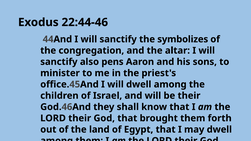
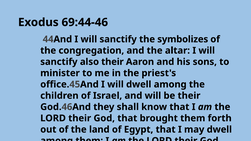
22:44-46: 22:44-46 -> 69:44-46
also pens: pens -> their
